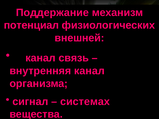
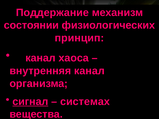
потенциал: потенциал -> состоянии
внешней: внешней -> принцип
связь: связь -> хаоса
сигнал underline: none -> present
